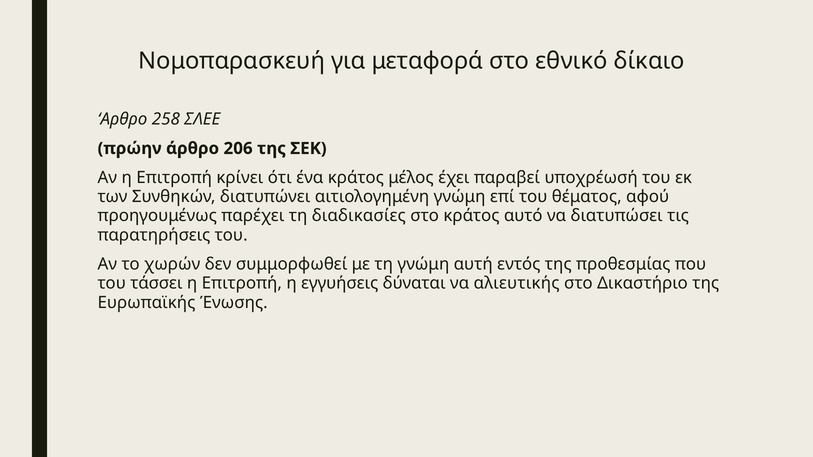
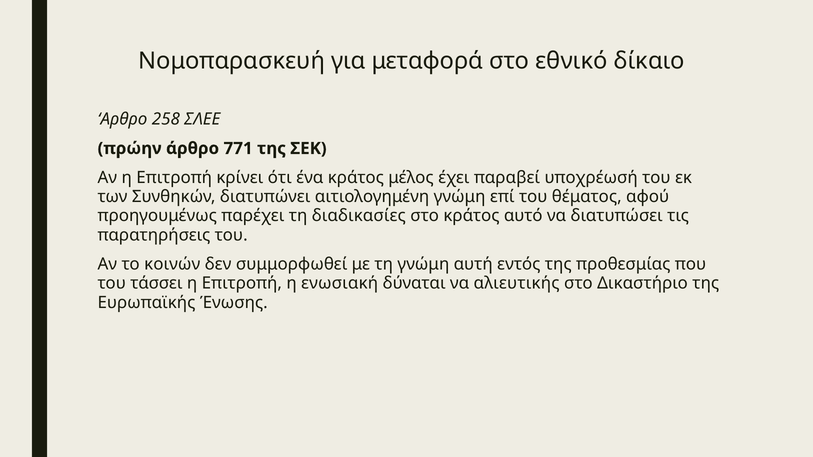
206: 206 -> 771
χωρών: χωρών -> κοινών
εγγυήσεις: εγγυήσεις -> ενωσιακή
